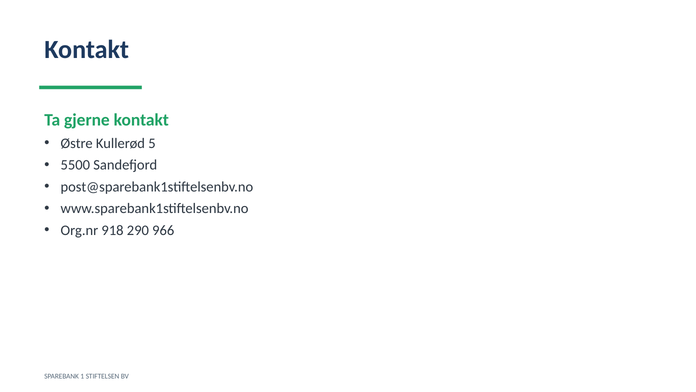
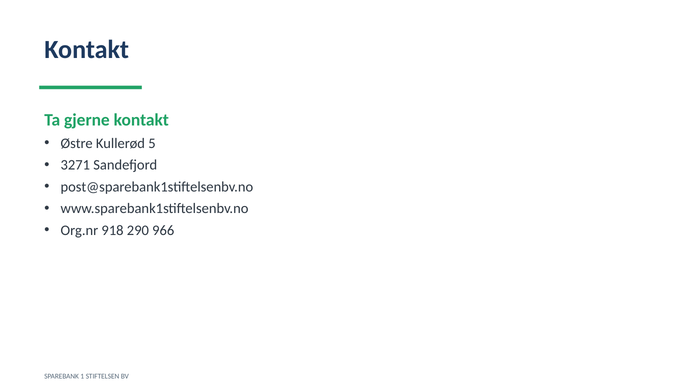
5500: 5500 -> 3271
